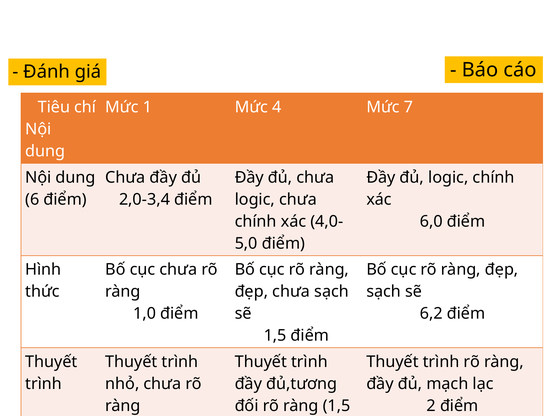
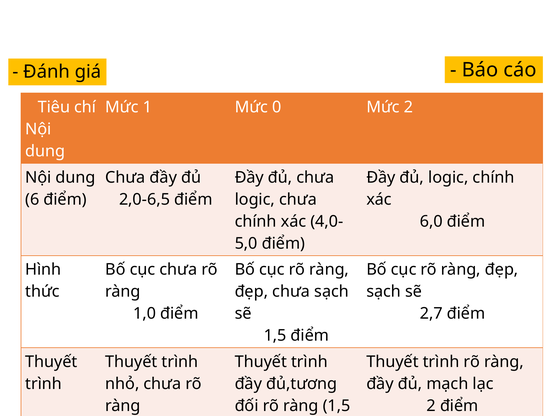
4: 4 -> 0
Mức 7: 7 -> 2
2,0-3,4: 2,0-3,4 -> 2,0-6,5
6,2: 6,2 -> 2,7
